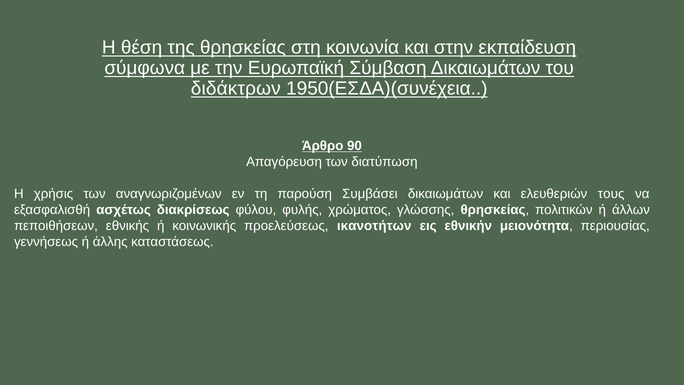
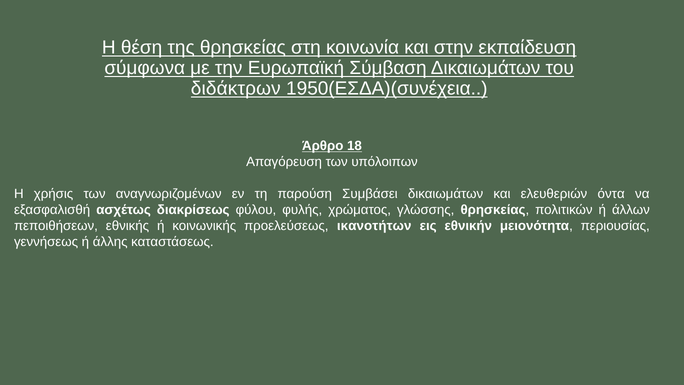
90: 90 -> 18
διατύπωση: διατύπωση -> υπόλοιπων
τους: τους -> όντα
